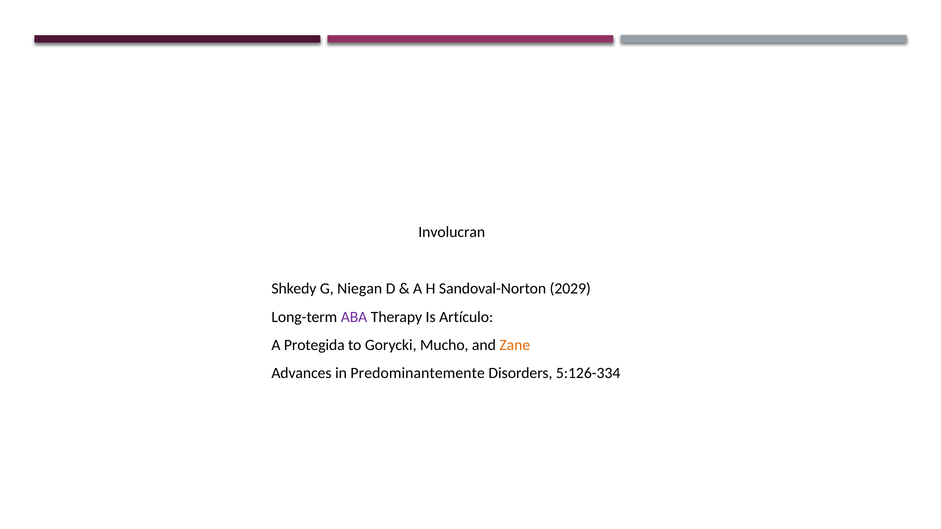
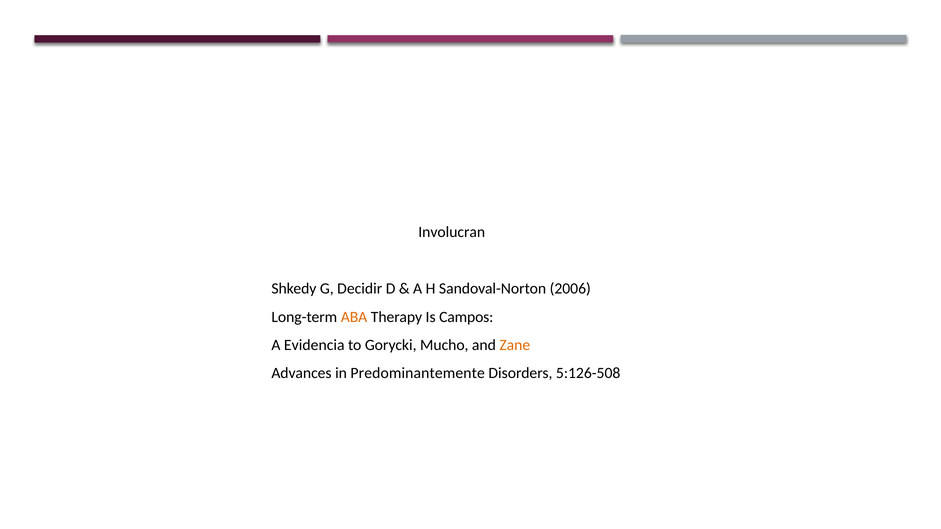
Niegan: Niegan -> Decidir
2029: 2029 -> 2006
ABA colour: purple -> orange
Artículo: Artículo -> Campos
Protegida: Protegida -> Evidencia
5:126-334: 5:126-334 -> 5:126-508
